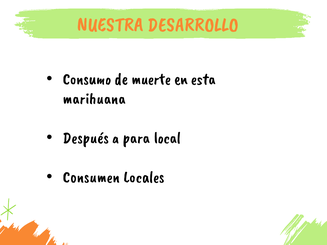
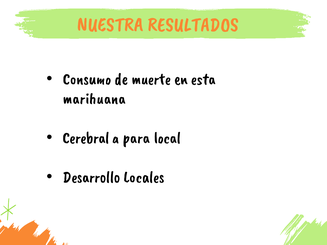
DESARROLLO: DESARROLLO -> RESULTADOS
Después: Después -> Cerebral
Consumen: Consumen -> Desarrollo
